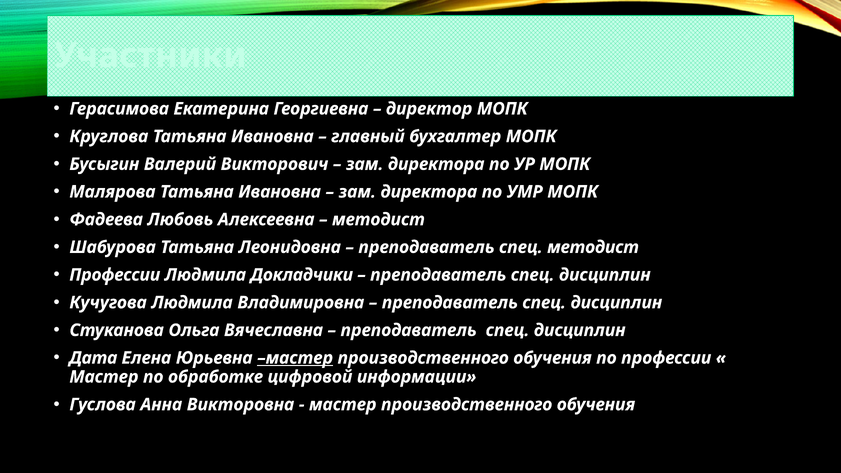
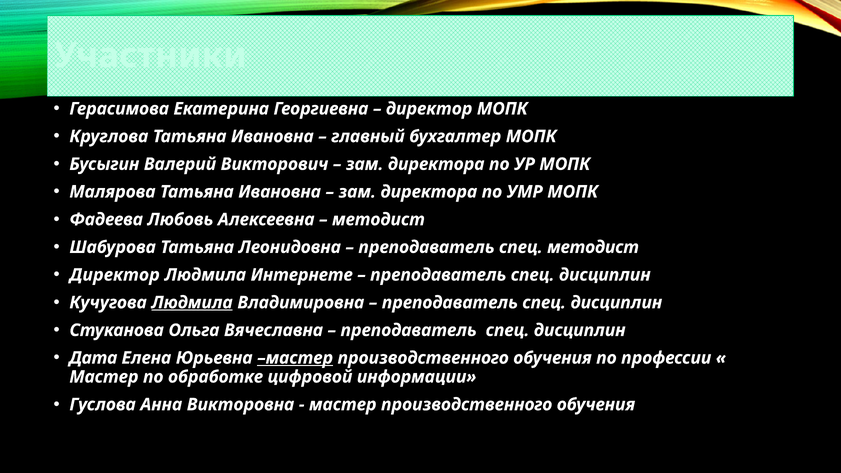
Профессии at (115, 275): Профессии -> Директор
Докладчики: Докладчики -> Интернете
Людмила at (192, 303) underline: none -> present
